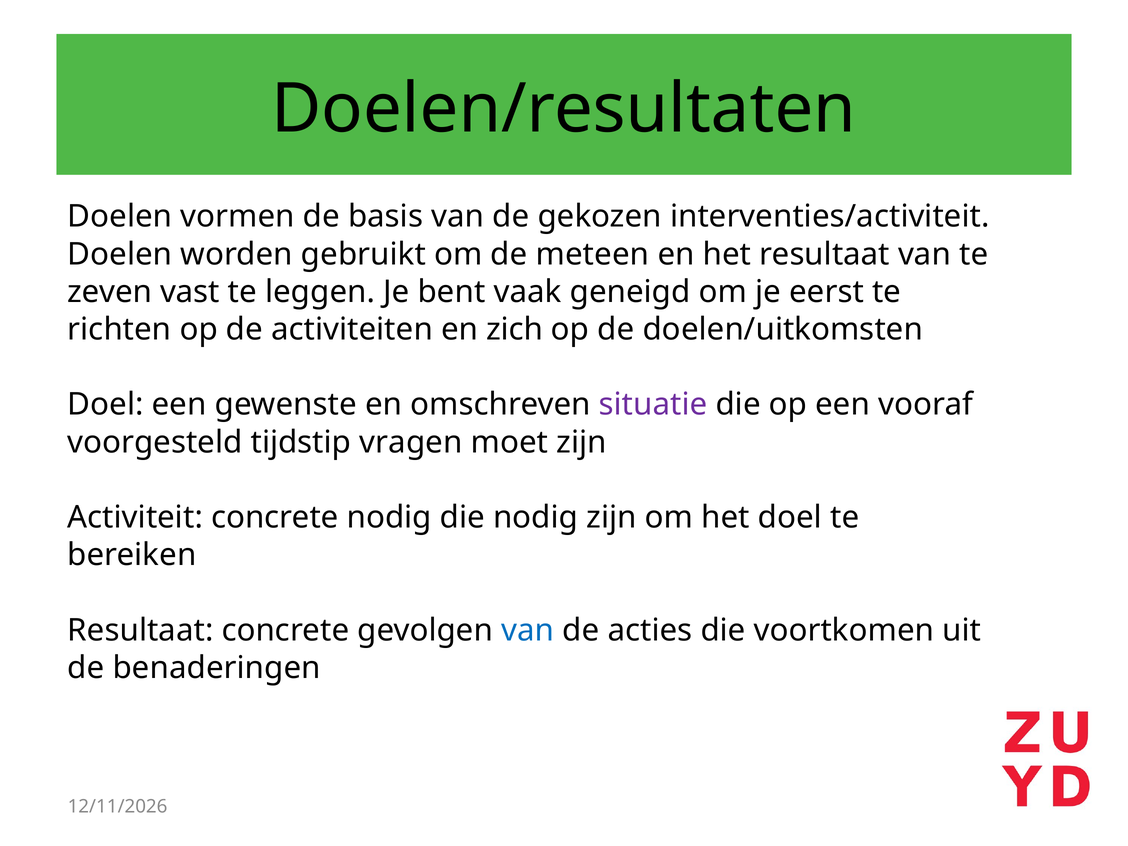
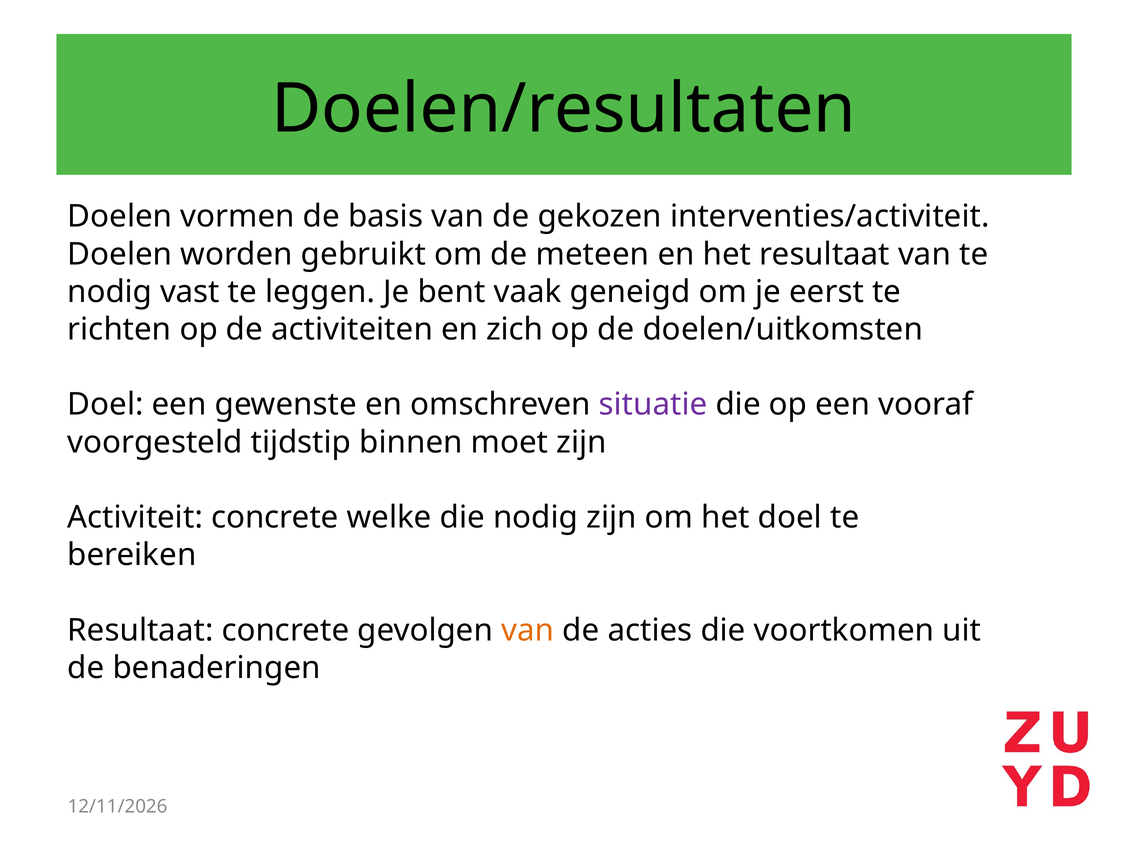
zeven at (110, 292): zeven -> nodig
vragen: vragen -> binnen
concrete nodig: nodig -> welke
van at (528, 630) colour: blue -> orange
